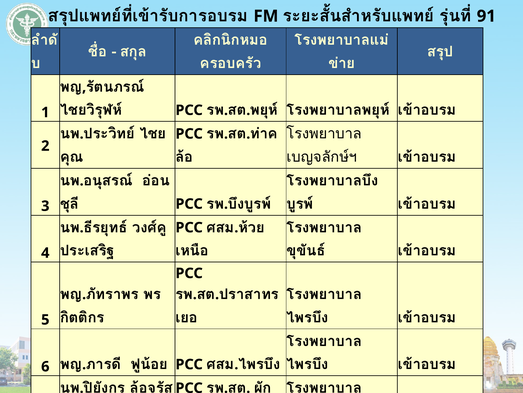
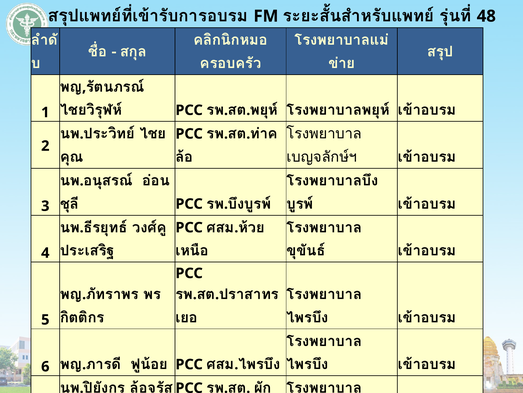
91: 91 -> 48
